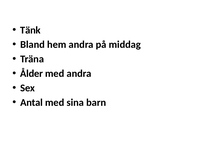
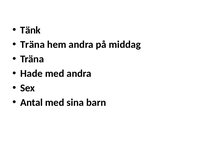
Bland at (32, 45): Bland -> Träna
Ålder: Ålder -> Hade
